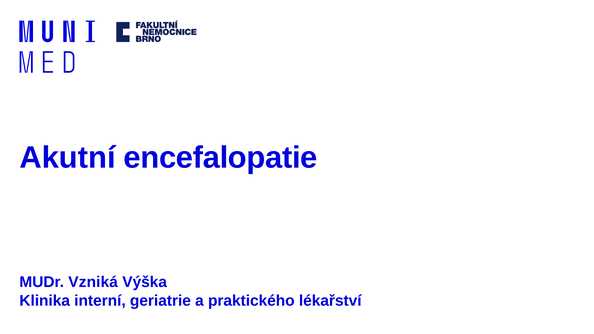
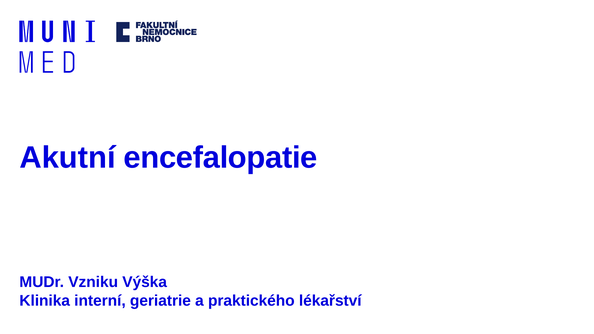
Vzniká: Vzniká -> Vzniku
